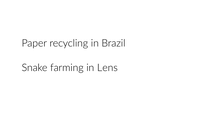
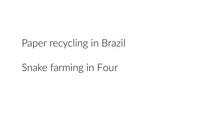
Lens: Lens -> Four
